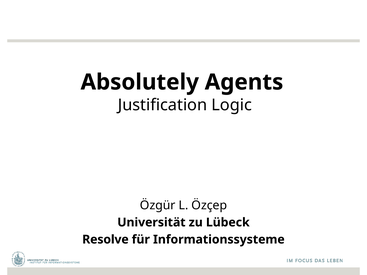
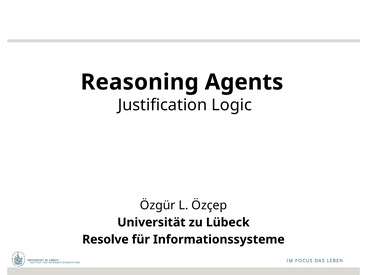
Absolutely: Absolutely -> Reasoning
